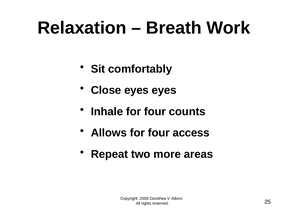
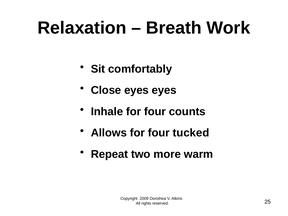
access: access -> tucked
areas: areas -> warm
